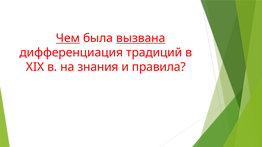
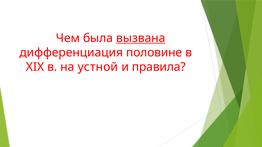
Чем underline: present -> none
традиций: традиций -> половине
знания: знания -> устной
